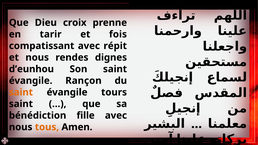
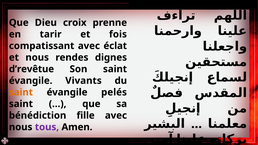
répit: répit -> éclat
d’eunhou: d’eunhou -> d’revêtue
Rançon: Rançon -> Vivants
tours: tours -> pelés
tous colour: orange -> purple
